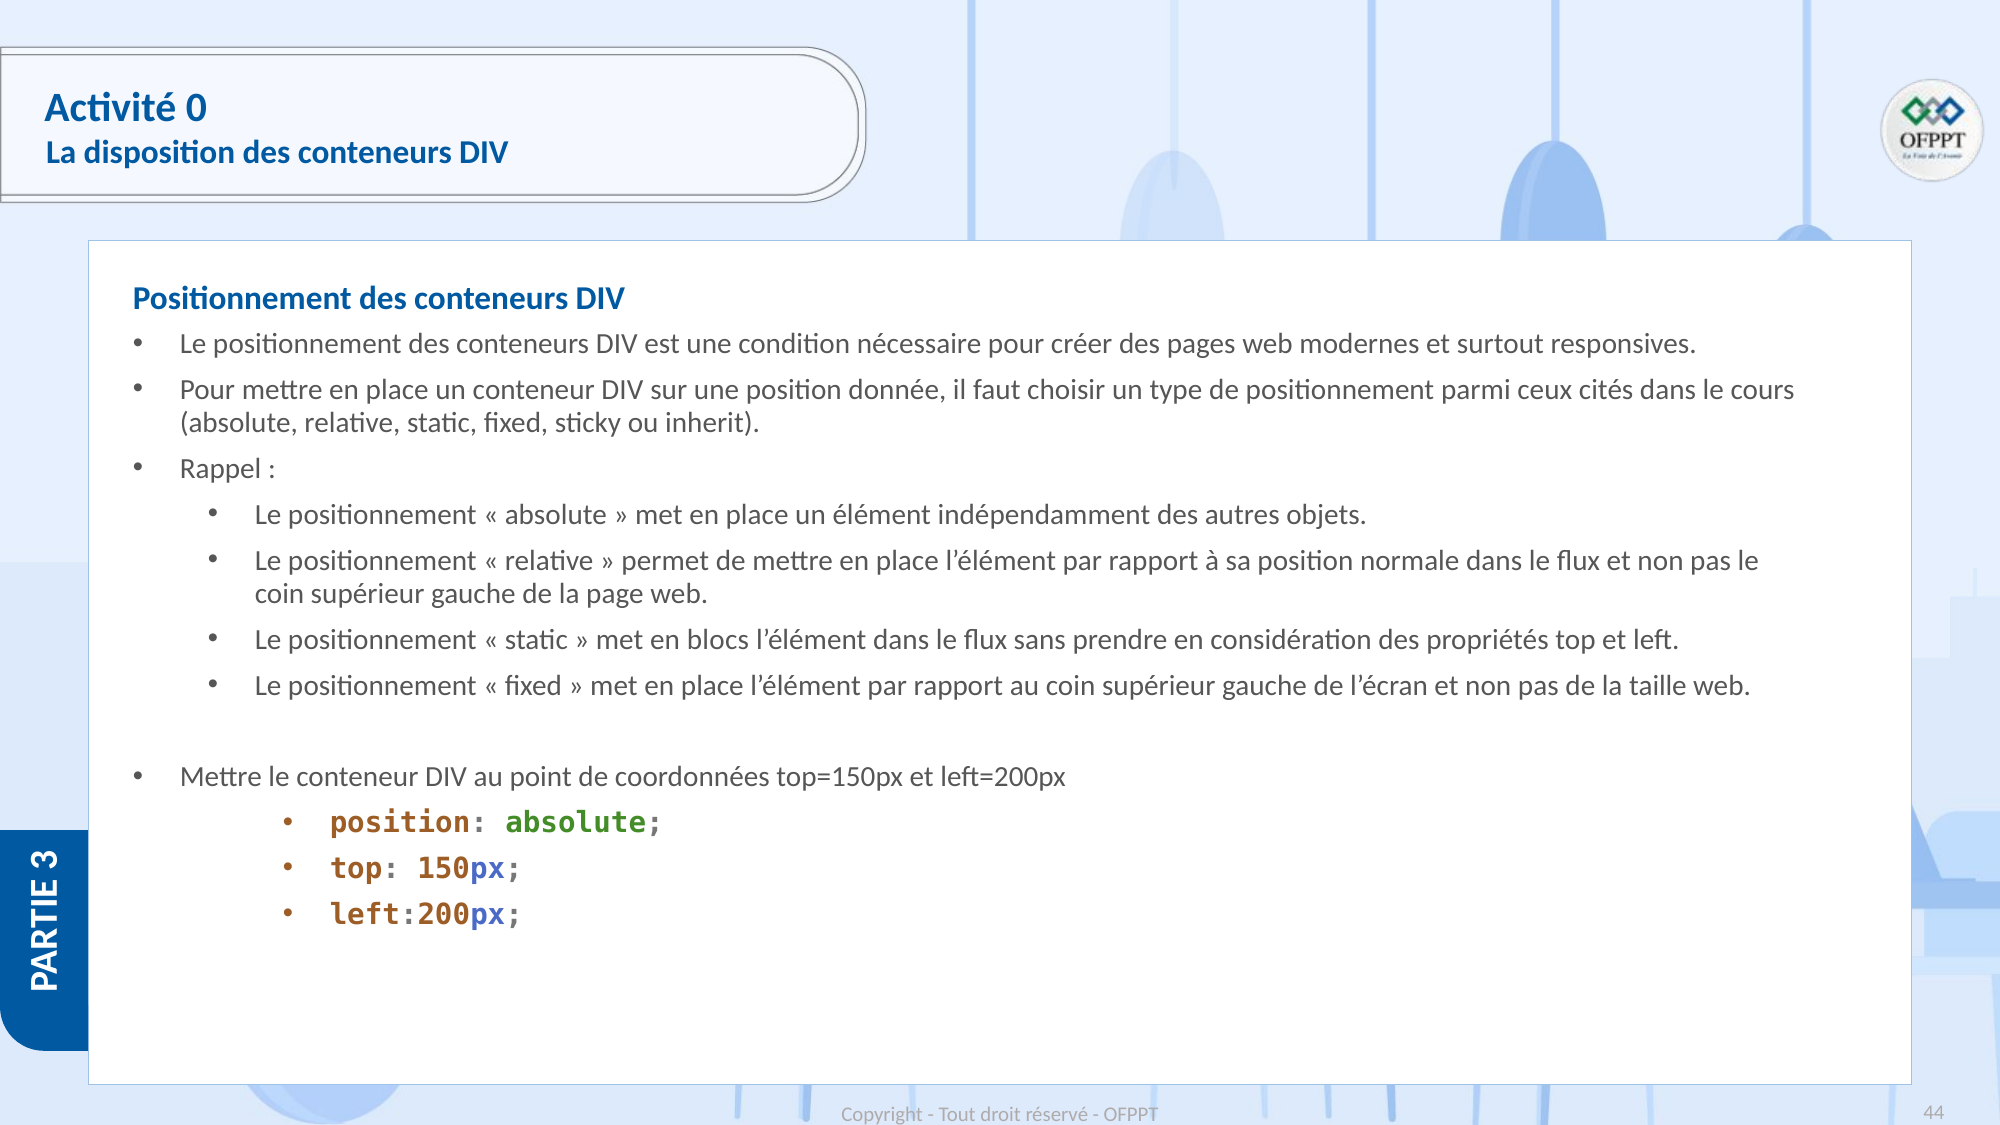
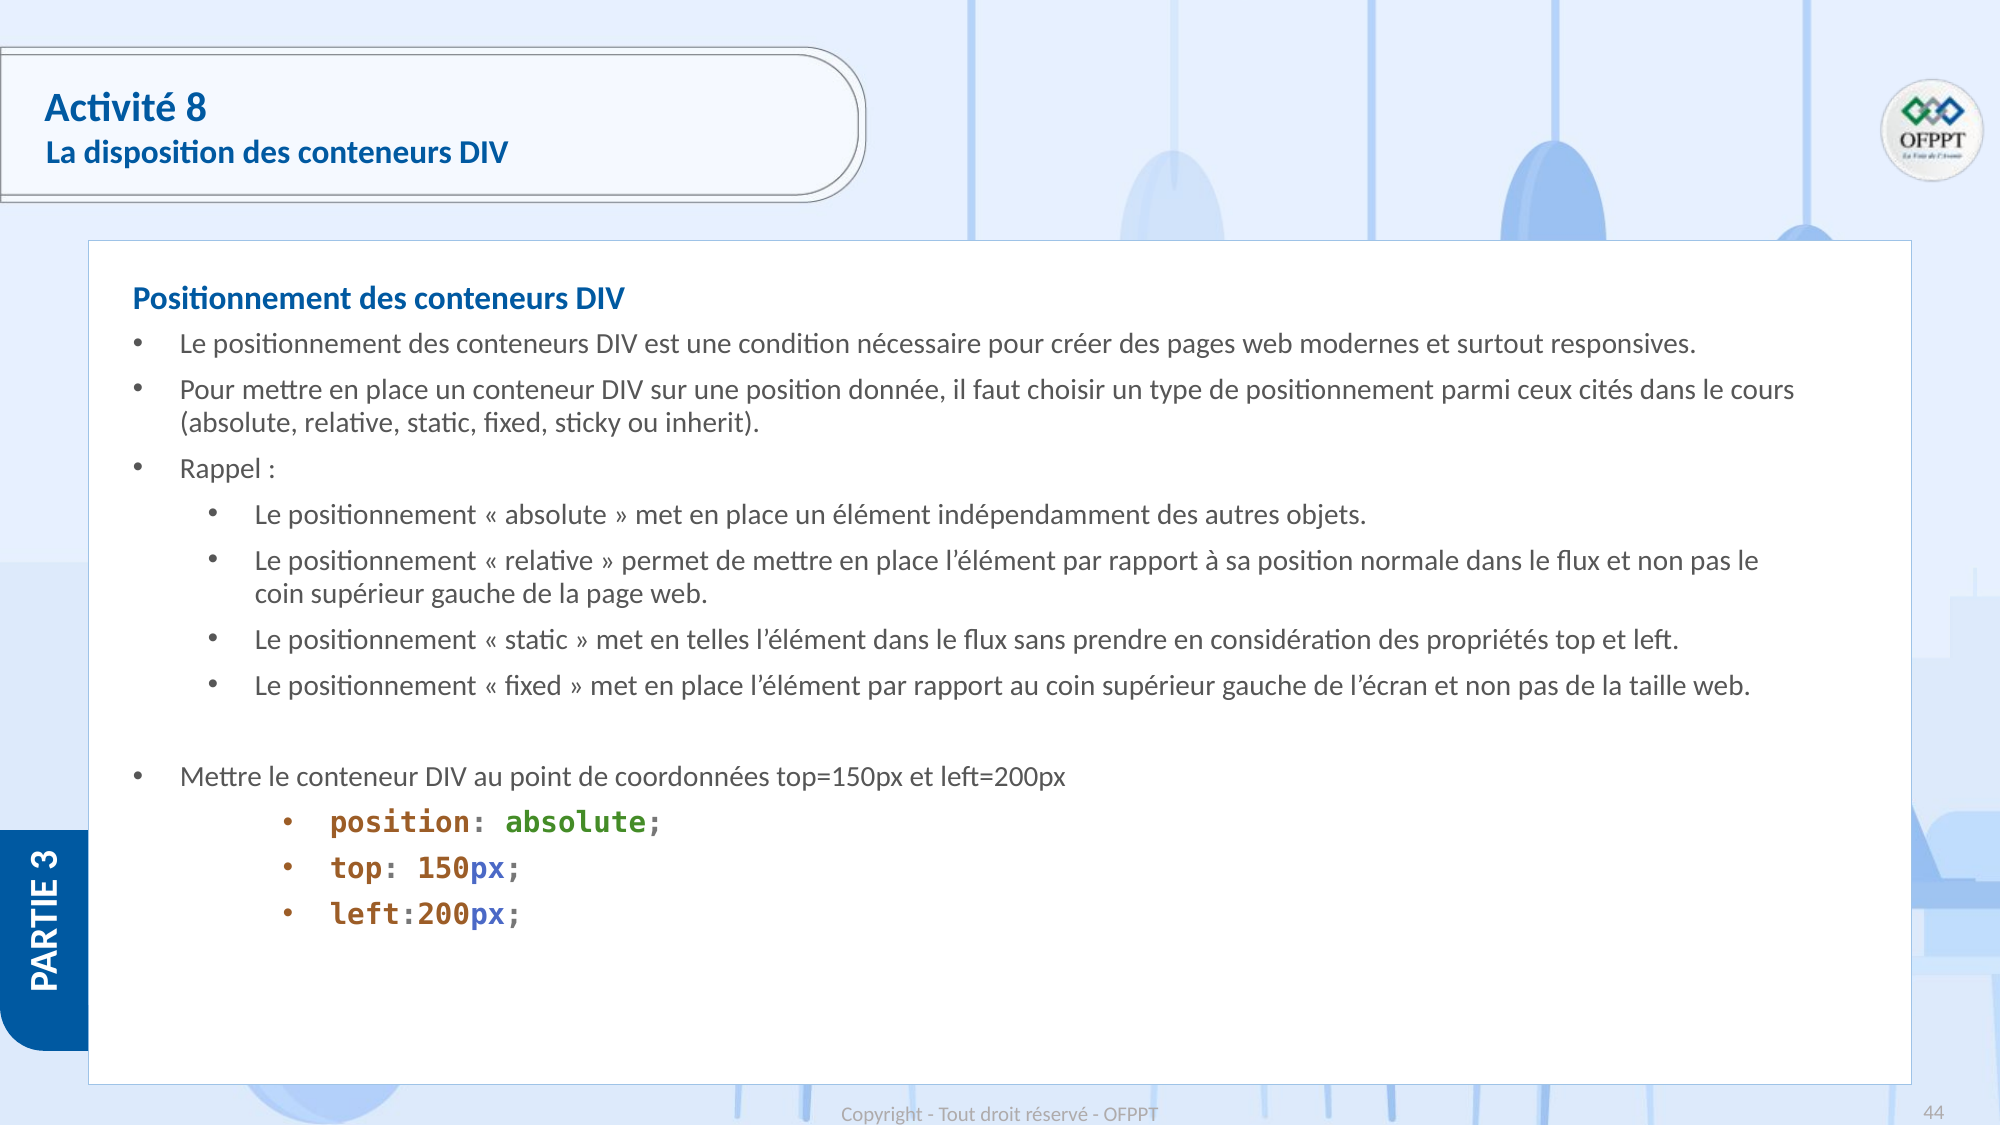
0: 0 -> 8
blocs: blocs -> telles
